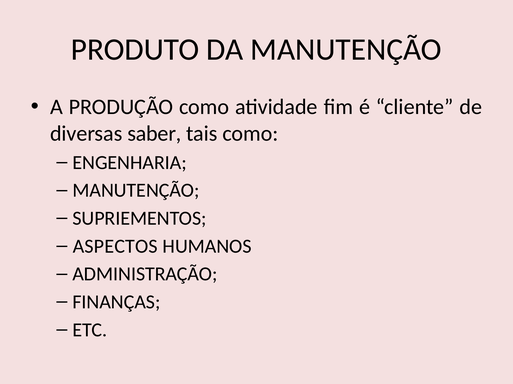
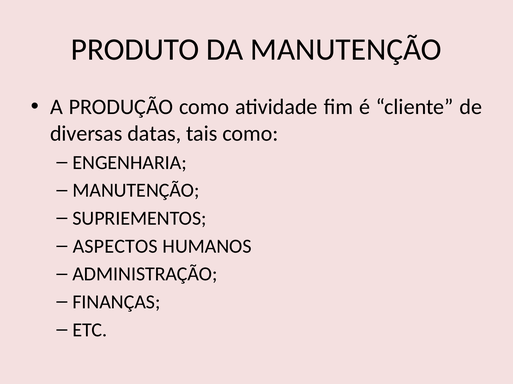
saber: saber -> datas
